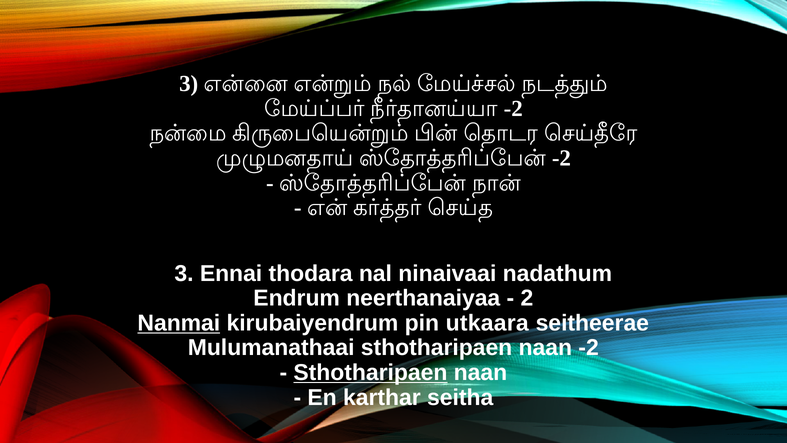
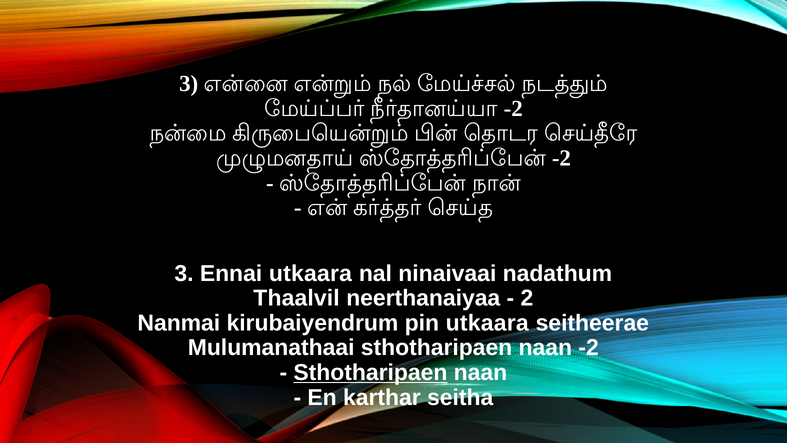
Ennai thodara: thodara -> utkaara
Endrum: Endrum -> Thaalvil
Nanmai underline: present -> none
